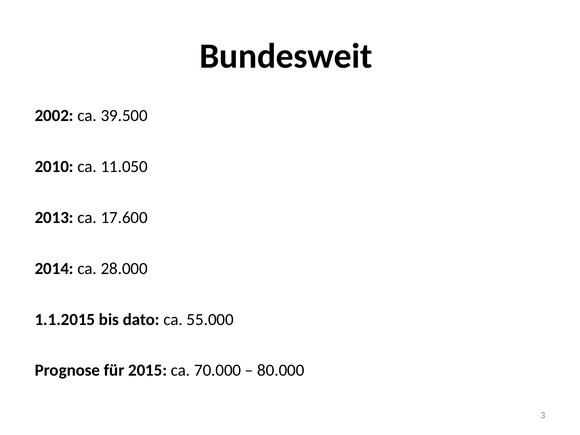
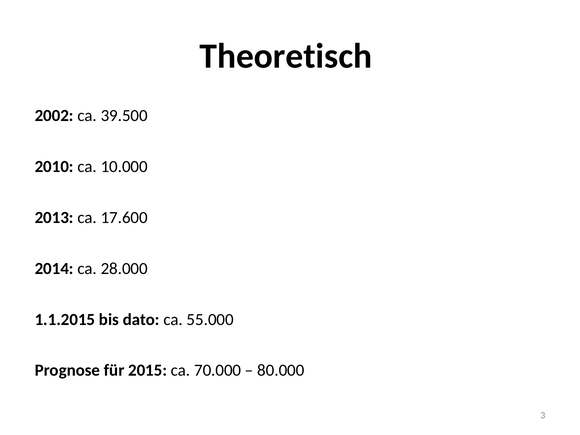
Bundesweit: Bundesweit -> Theoretisch
11.050: 11.050 -> 10.000
